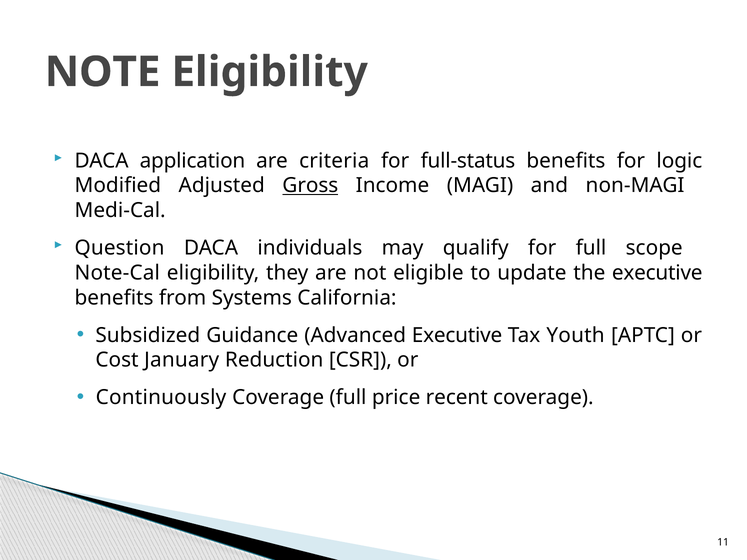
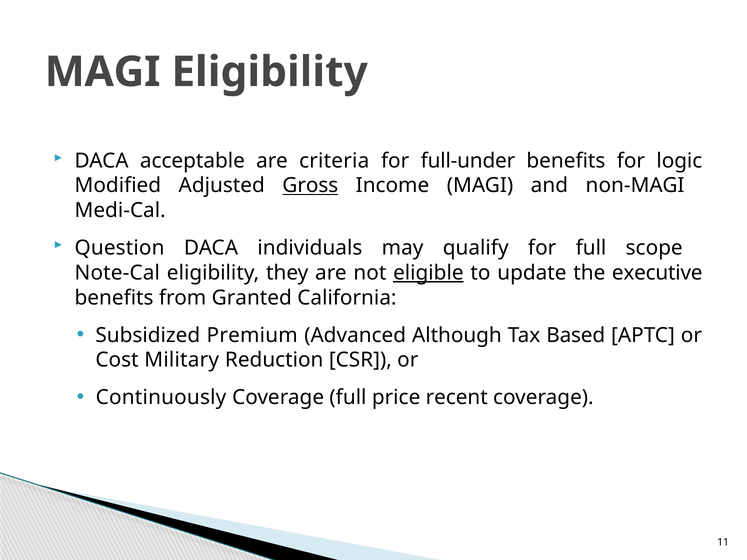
NOTE at (103, 72): NOTE -> MAGI
application: application -> acceptable
full-status: full-status -> full-under
eligible underline: none -> present
Systems: Systems -> Granted
Guidance: Guidance -> Premium
Advanced Executive: Executive -> Although
Youth: Youth -> Based
January: January -> Military
